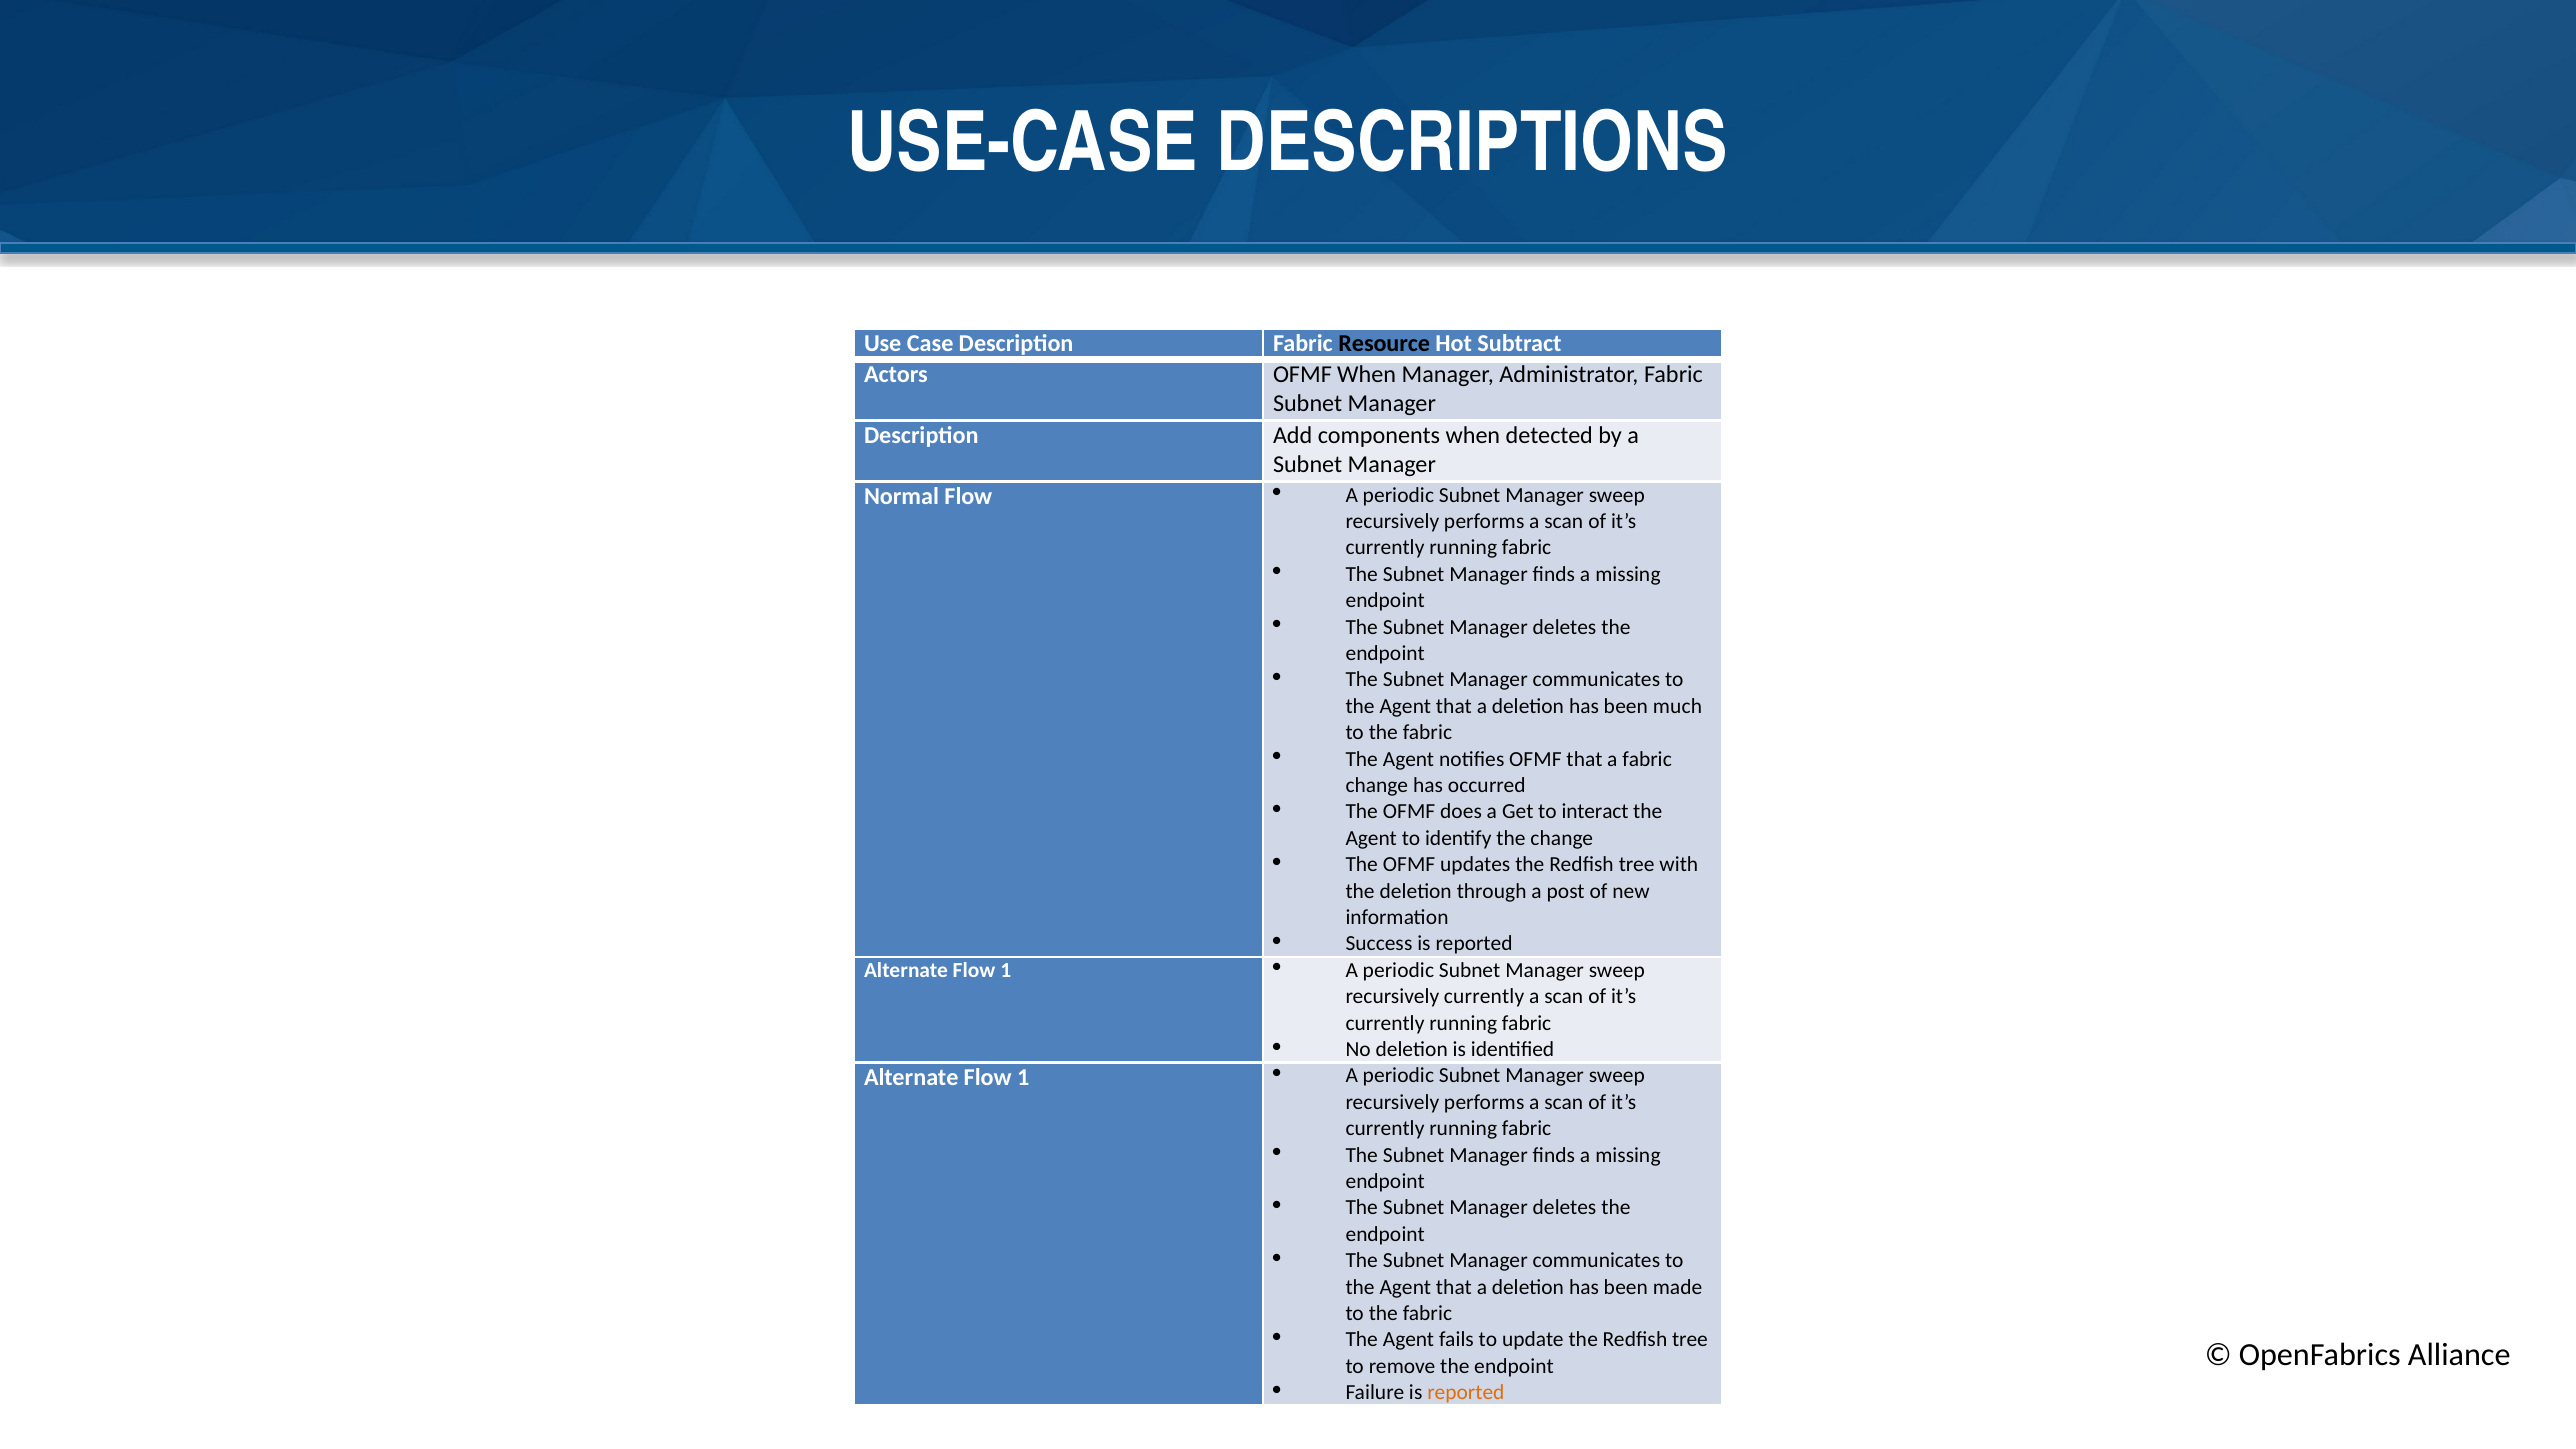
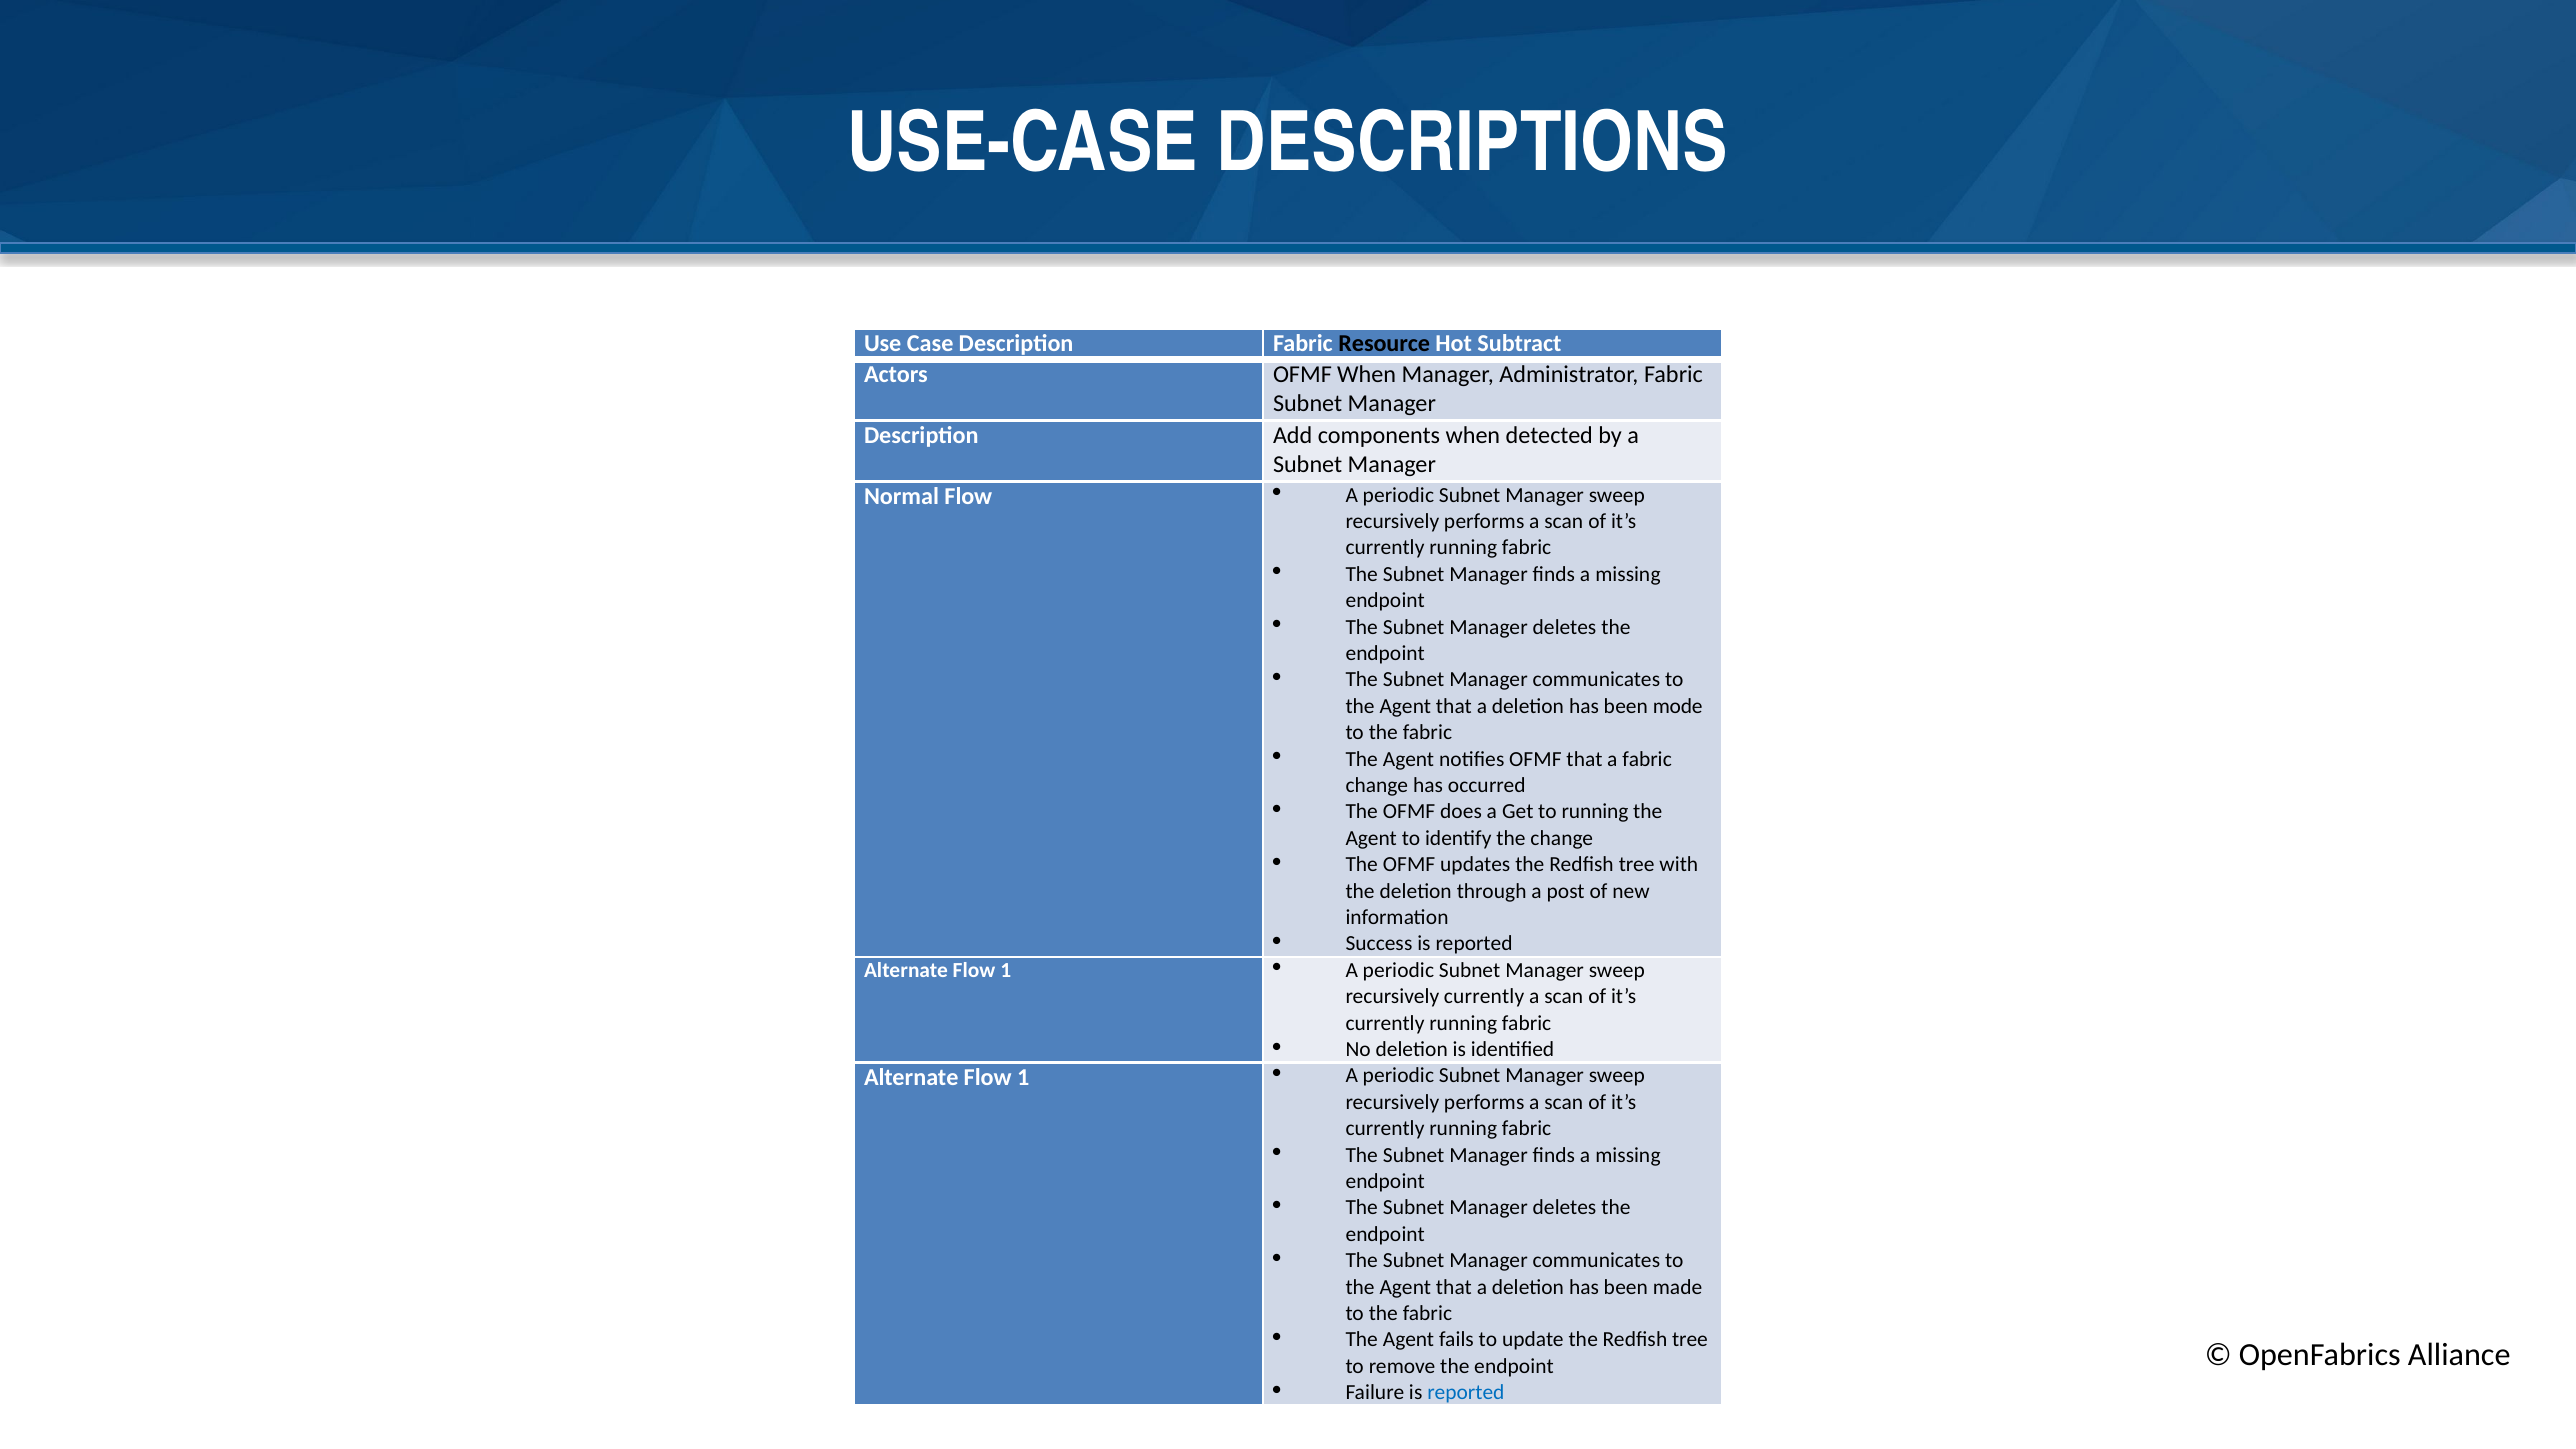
much: much -> mode
to interact: interact -> running
reported at (1466, 1393) colour: orange -> blue
